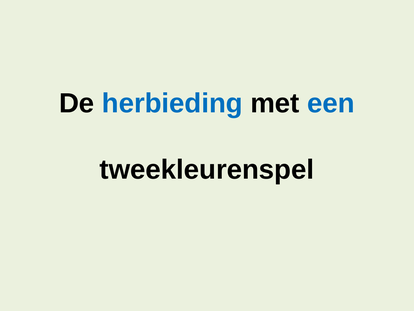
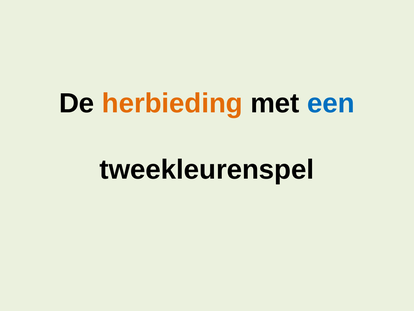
herbieding colour: blue -> orange
